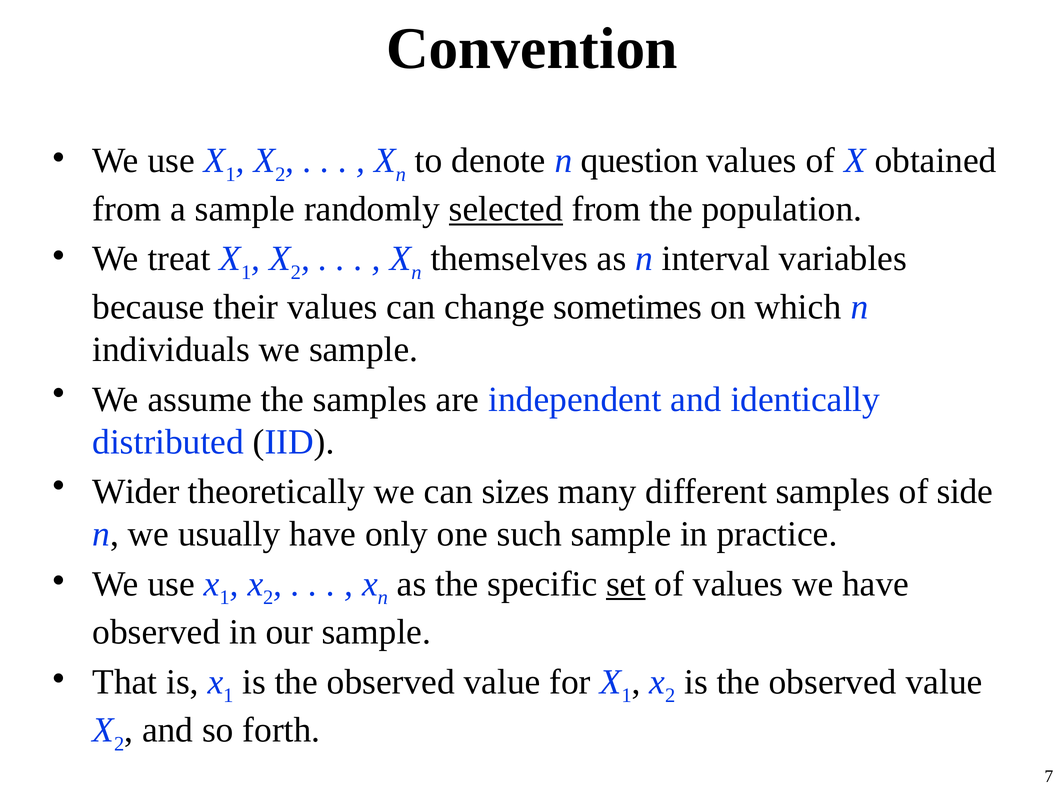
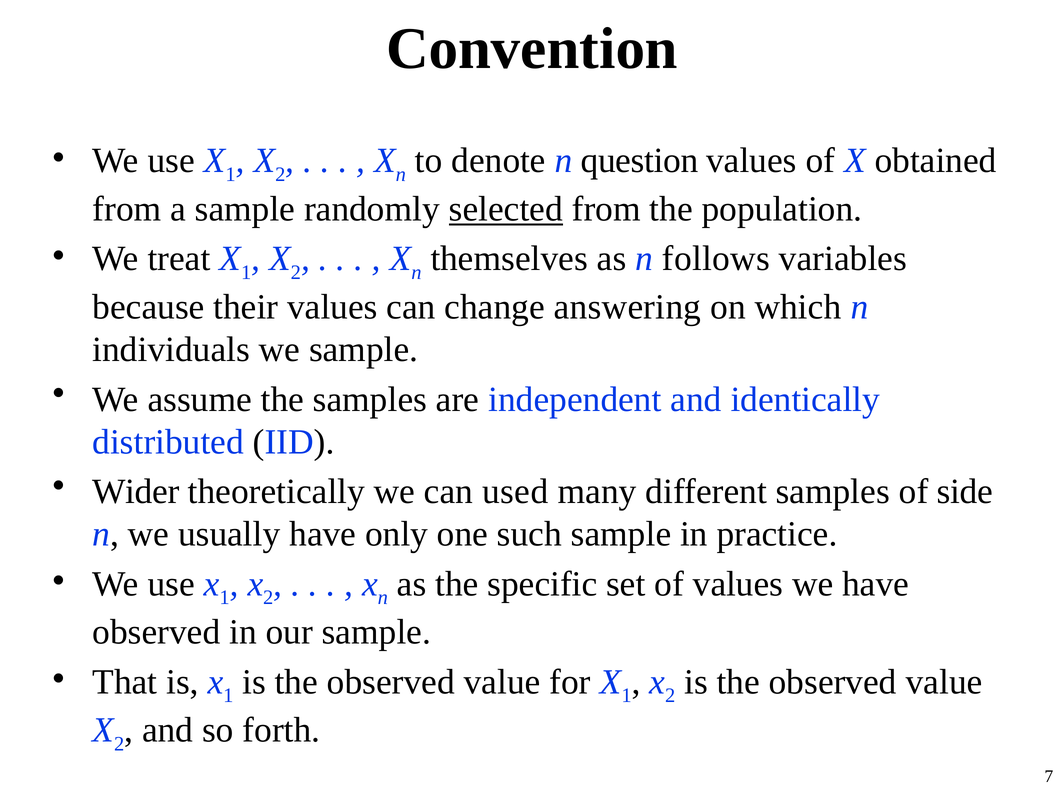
interval: interval -> follows
sometimes: sometimes -> answering
sizes: sizes -> used
set underline: present -> none
